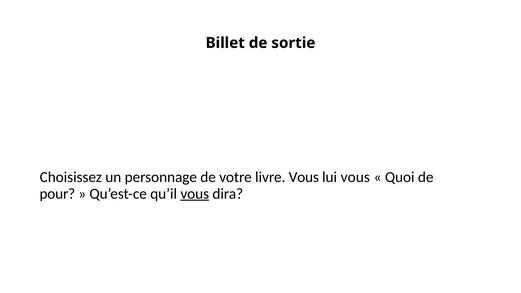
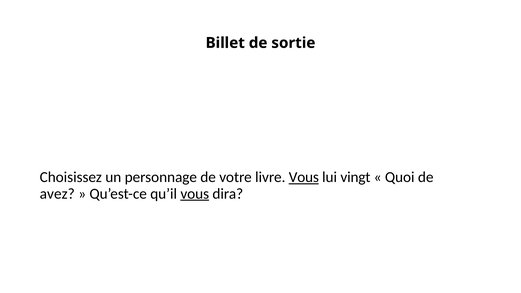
Vous at (304, 177) underline: none -> present
lui vous: vous -> vingt
pour: pour -> avez
